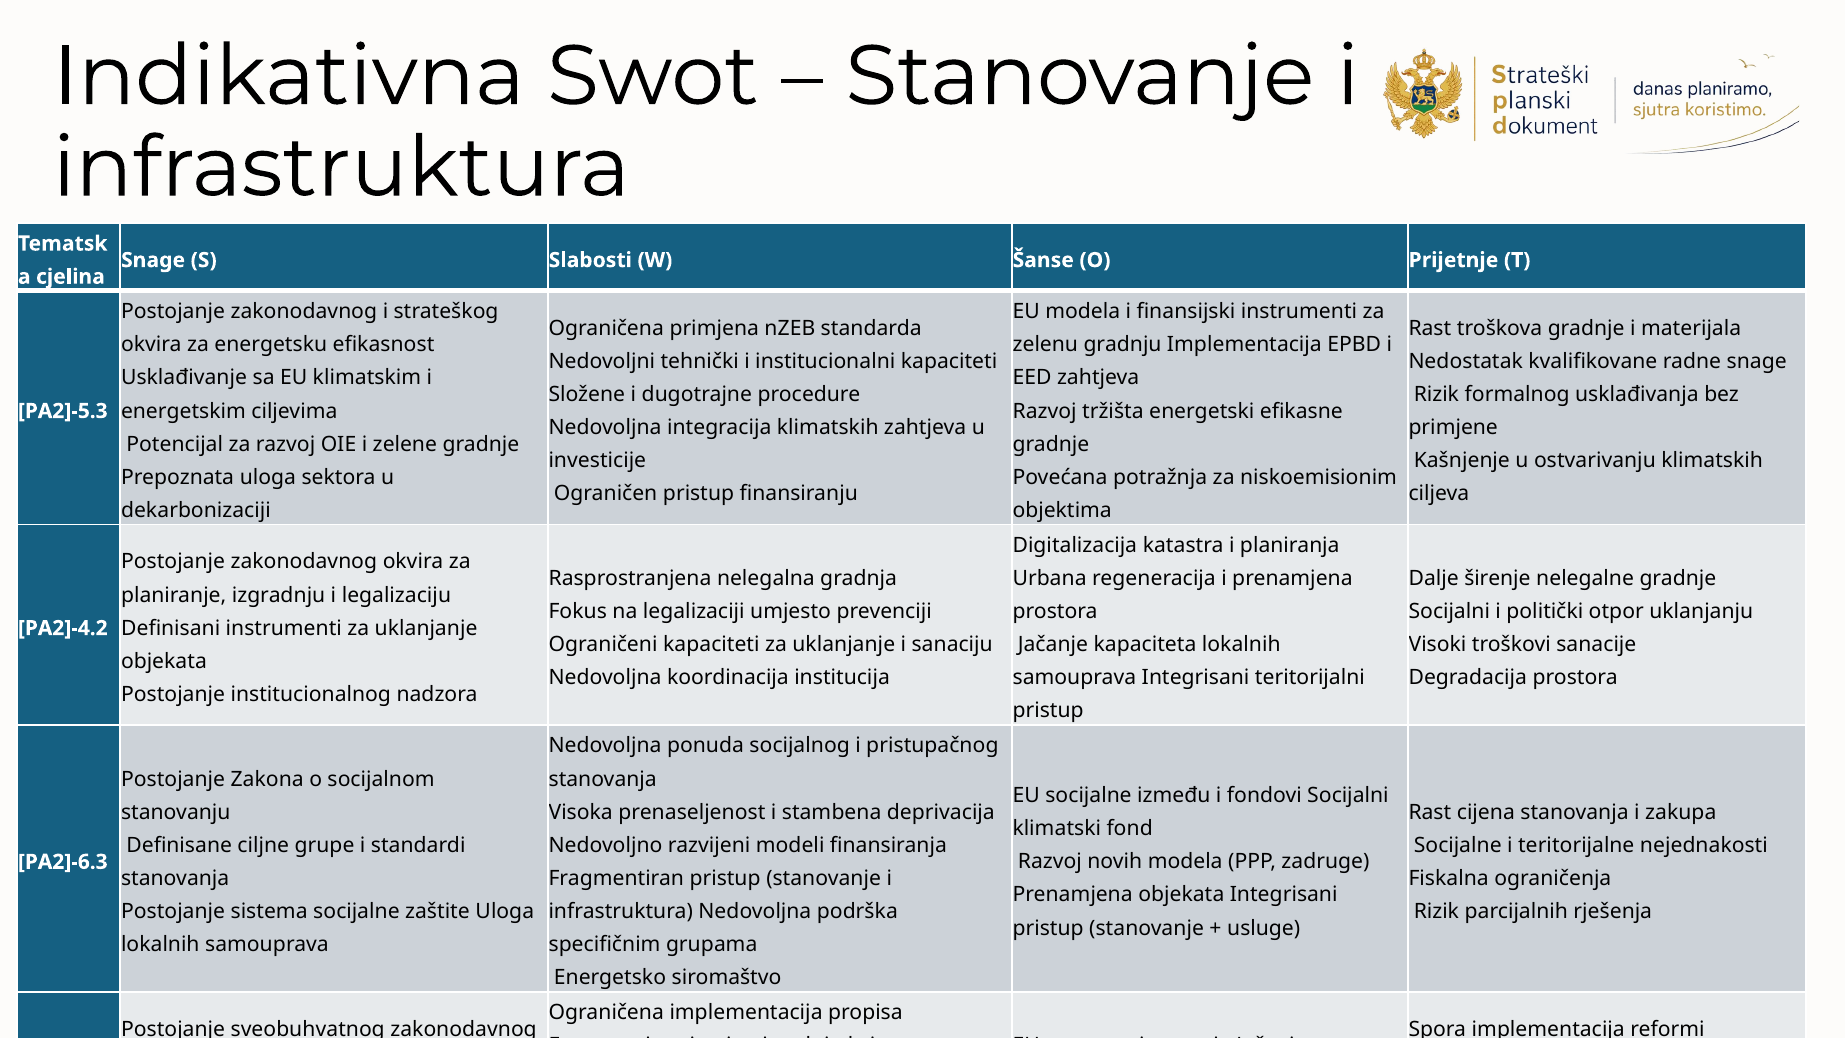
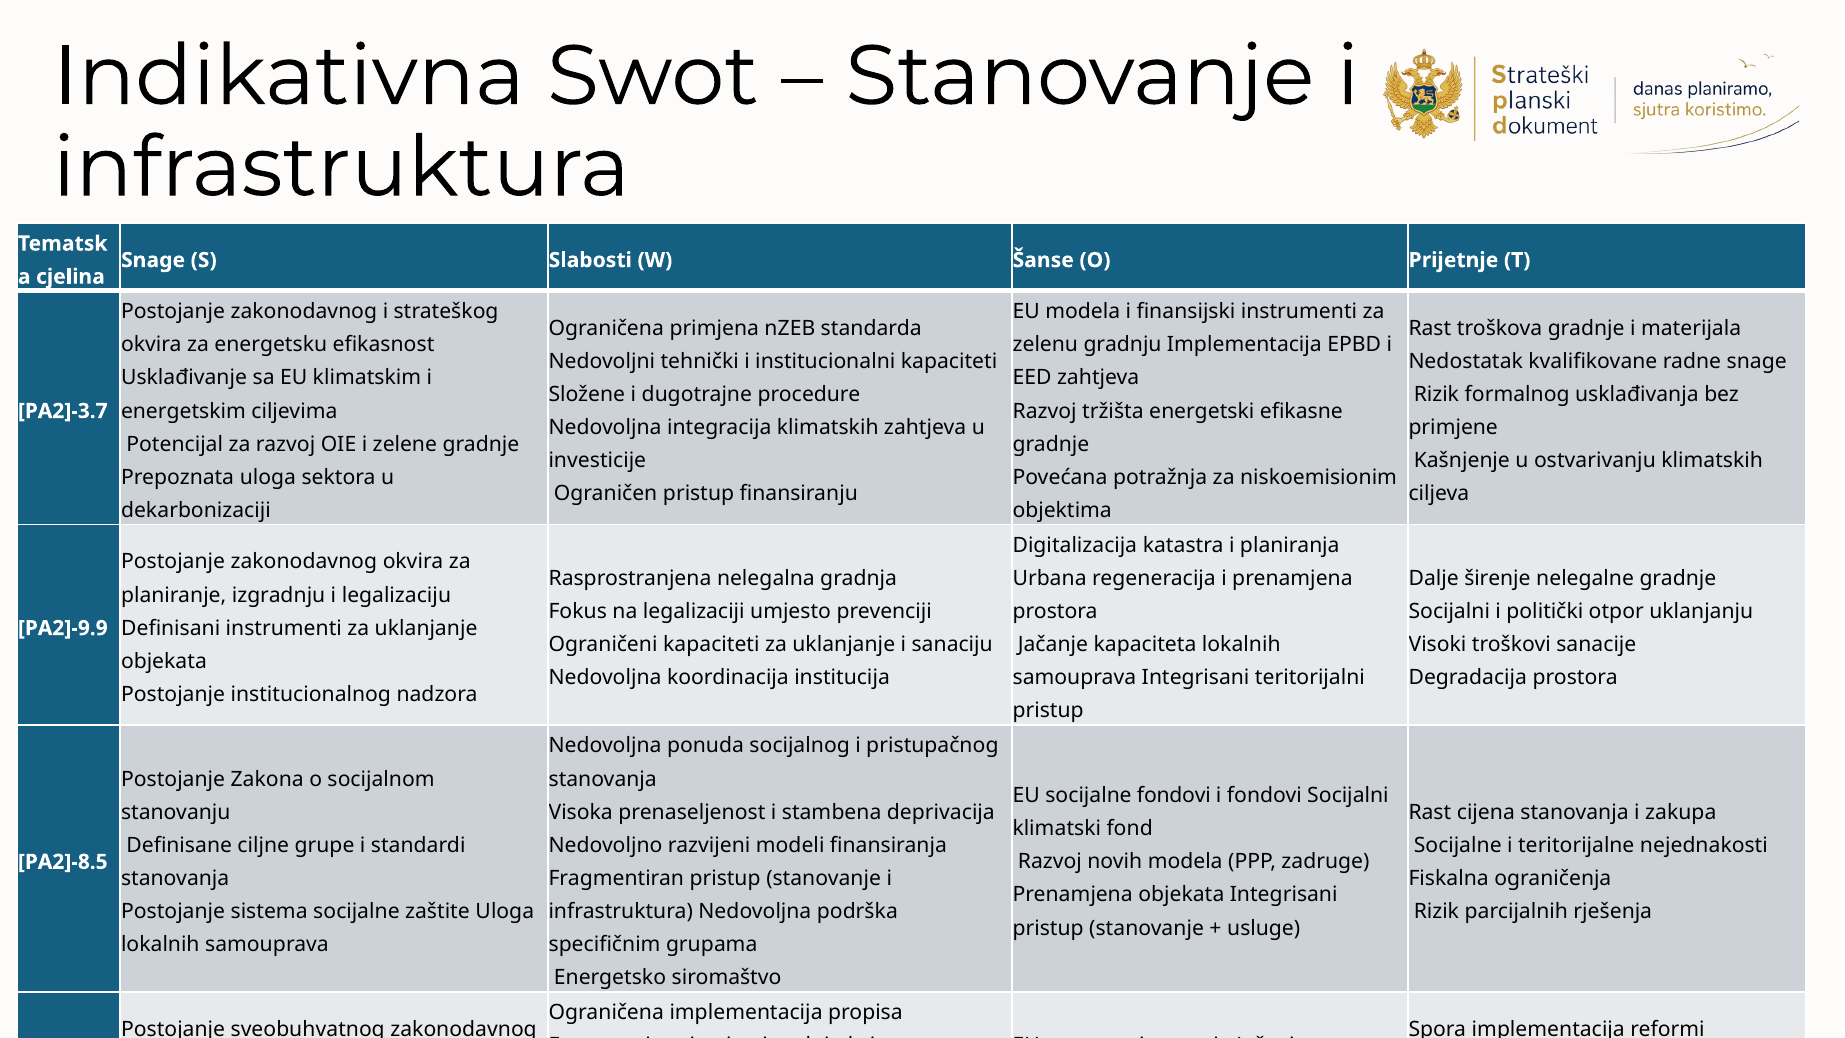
PA2]-5.3: PA2]-5.3 -> PA2]-3.7
PA2]-4.2: PA2]-4.2 -> PA2]-9.9
socijalne između: između -> fondovi
PA2]-6.3: PA2]-6.3 -> PA2]-8.5
